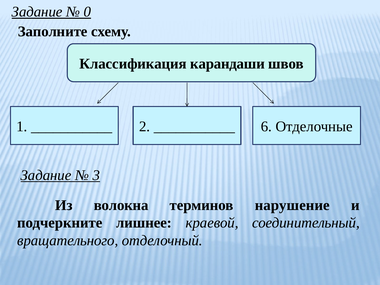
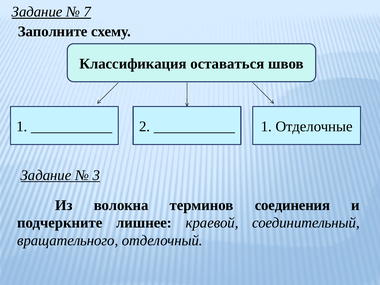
0: 0 -> 7
карандаши: карандаши -> оставаться
6 at (266, 127): 6 -> 1
нарушение: нарушение -> соединения
